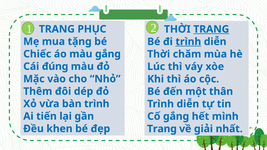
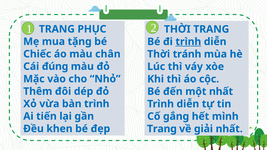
TRANG at (211, 29) underline: present -> none
màu gắng: gắng -> chân
chăm: chăm -> tránh
một thân: thân -> nhất
